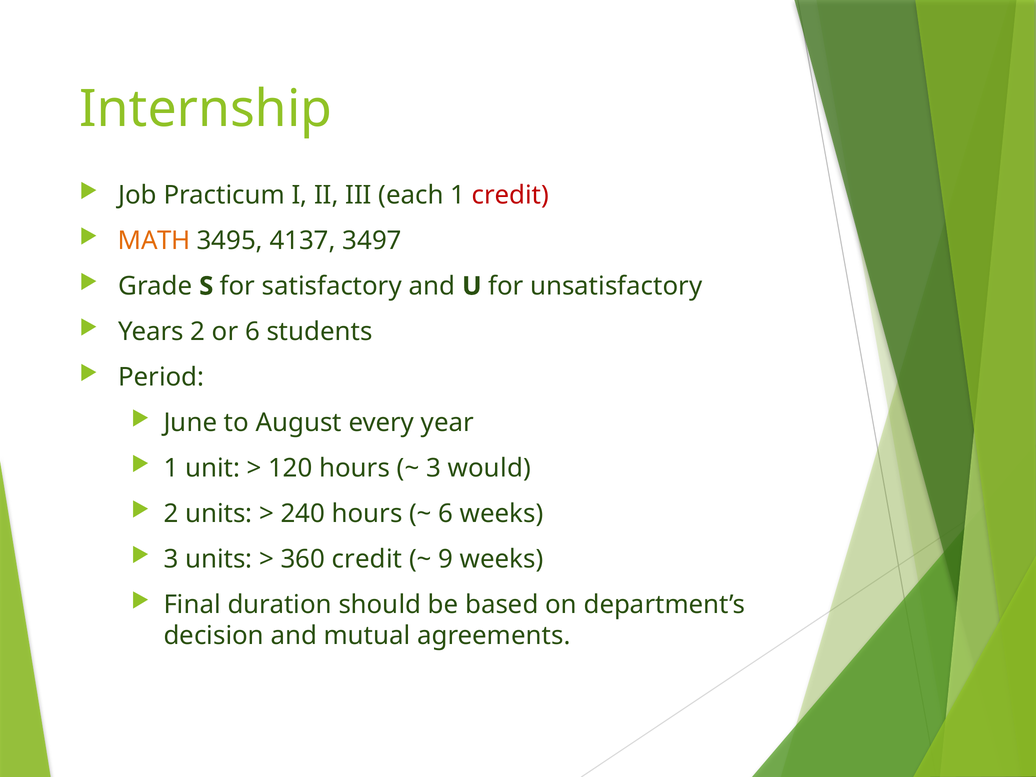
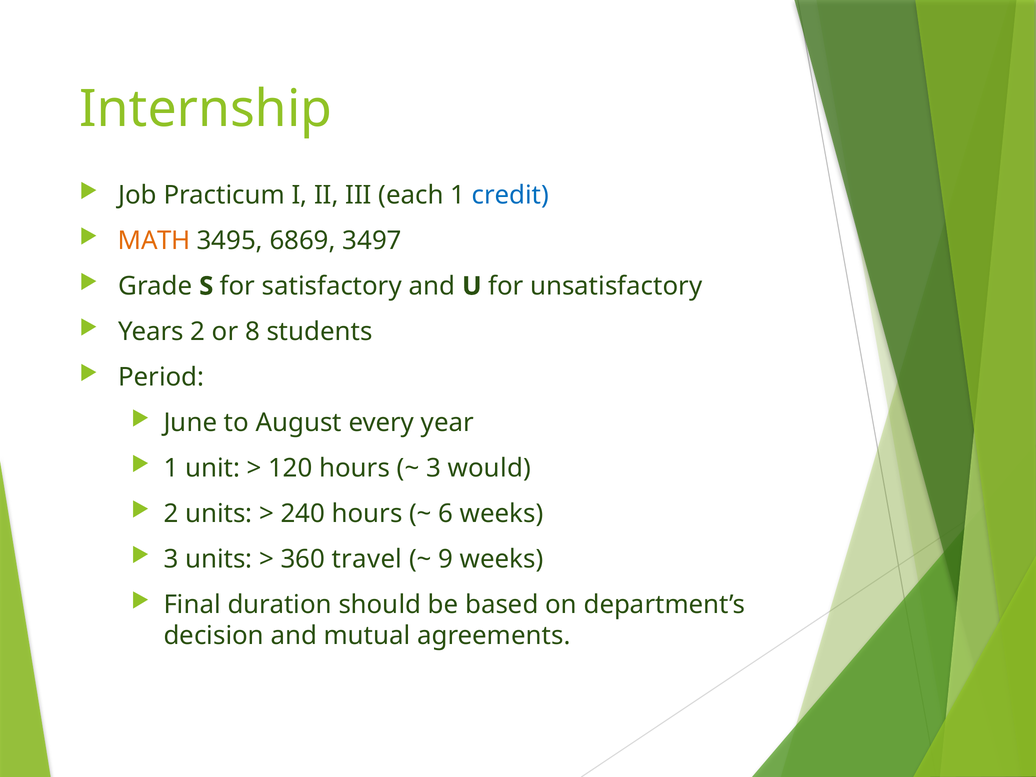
credit at (510, 195) colour: red -> blue
4137: 4137 -> 6869
or 6: 6 -> 8
360 credit: credit -> travel
